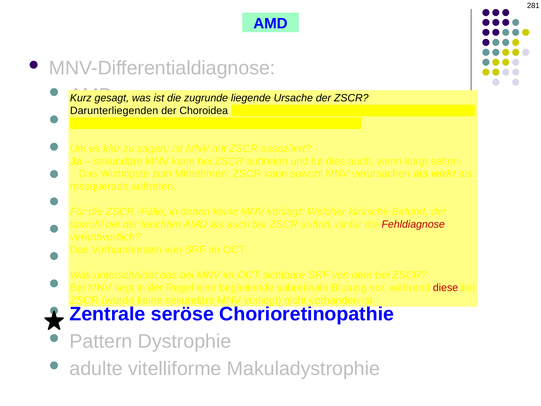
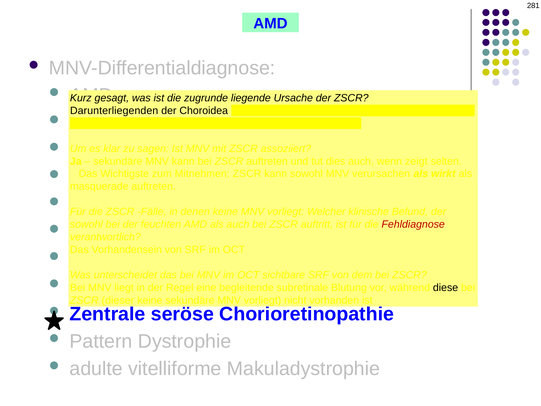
klagt: klagt -> zeigt
diese colour: red -> black
wurde: wurde -> dieser
